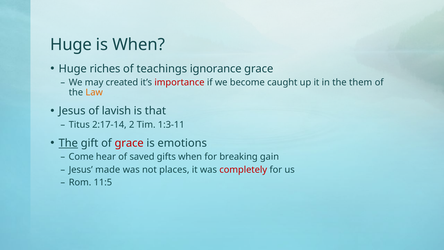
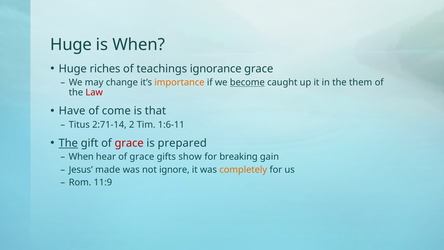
created: created -> change
importance colour: red -> orange
become underline: none -> present
Law colour: orange -> red
Jesus at (72, 111): Jesus -> Have
lavish: lavish -> come
2:17-14: 2:17-14 -> 2:71-14
1:3-11: 1:3-11 -> 1:6-11
emotions: emotions -> prepared
Come at (81, 157): Come -> When
hear of saved: saved -> grace
gifts when: when -> show
places: places -> ignore
completely colour: red -> orange
11:5: 11:5 -> 11:9
